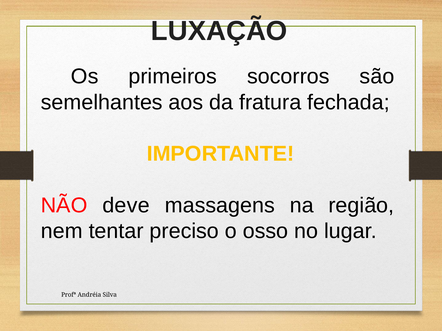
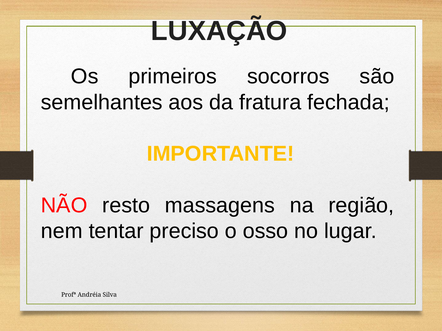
deve: deve -> resto
